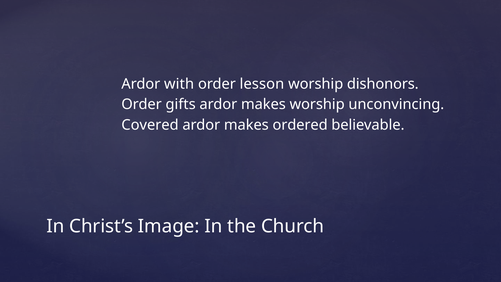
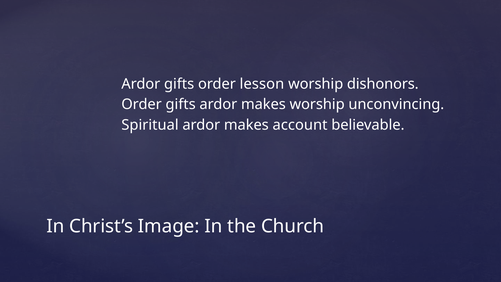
Ardor with: with -> gifts
Covered: Covered -> Spiritual
ordered: ordered -> account
